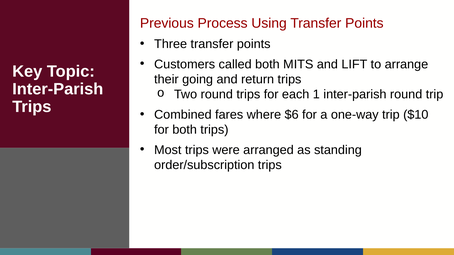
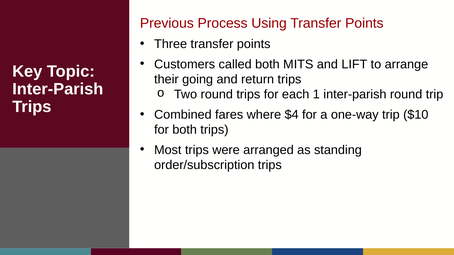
$6: $6 -> $4
